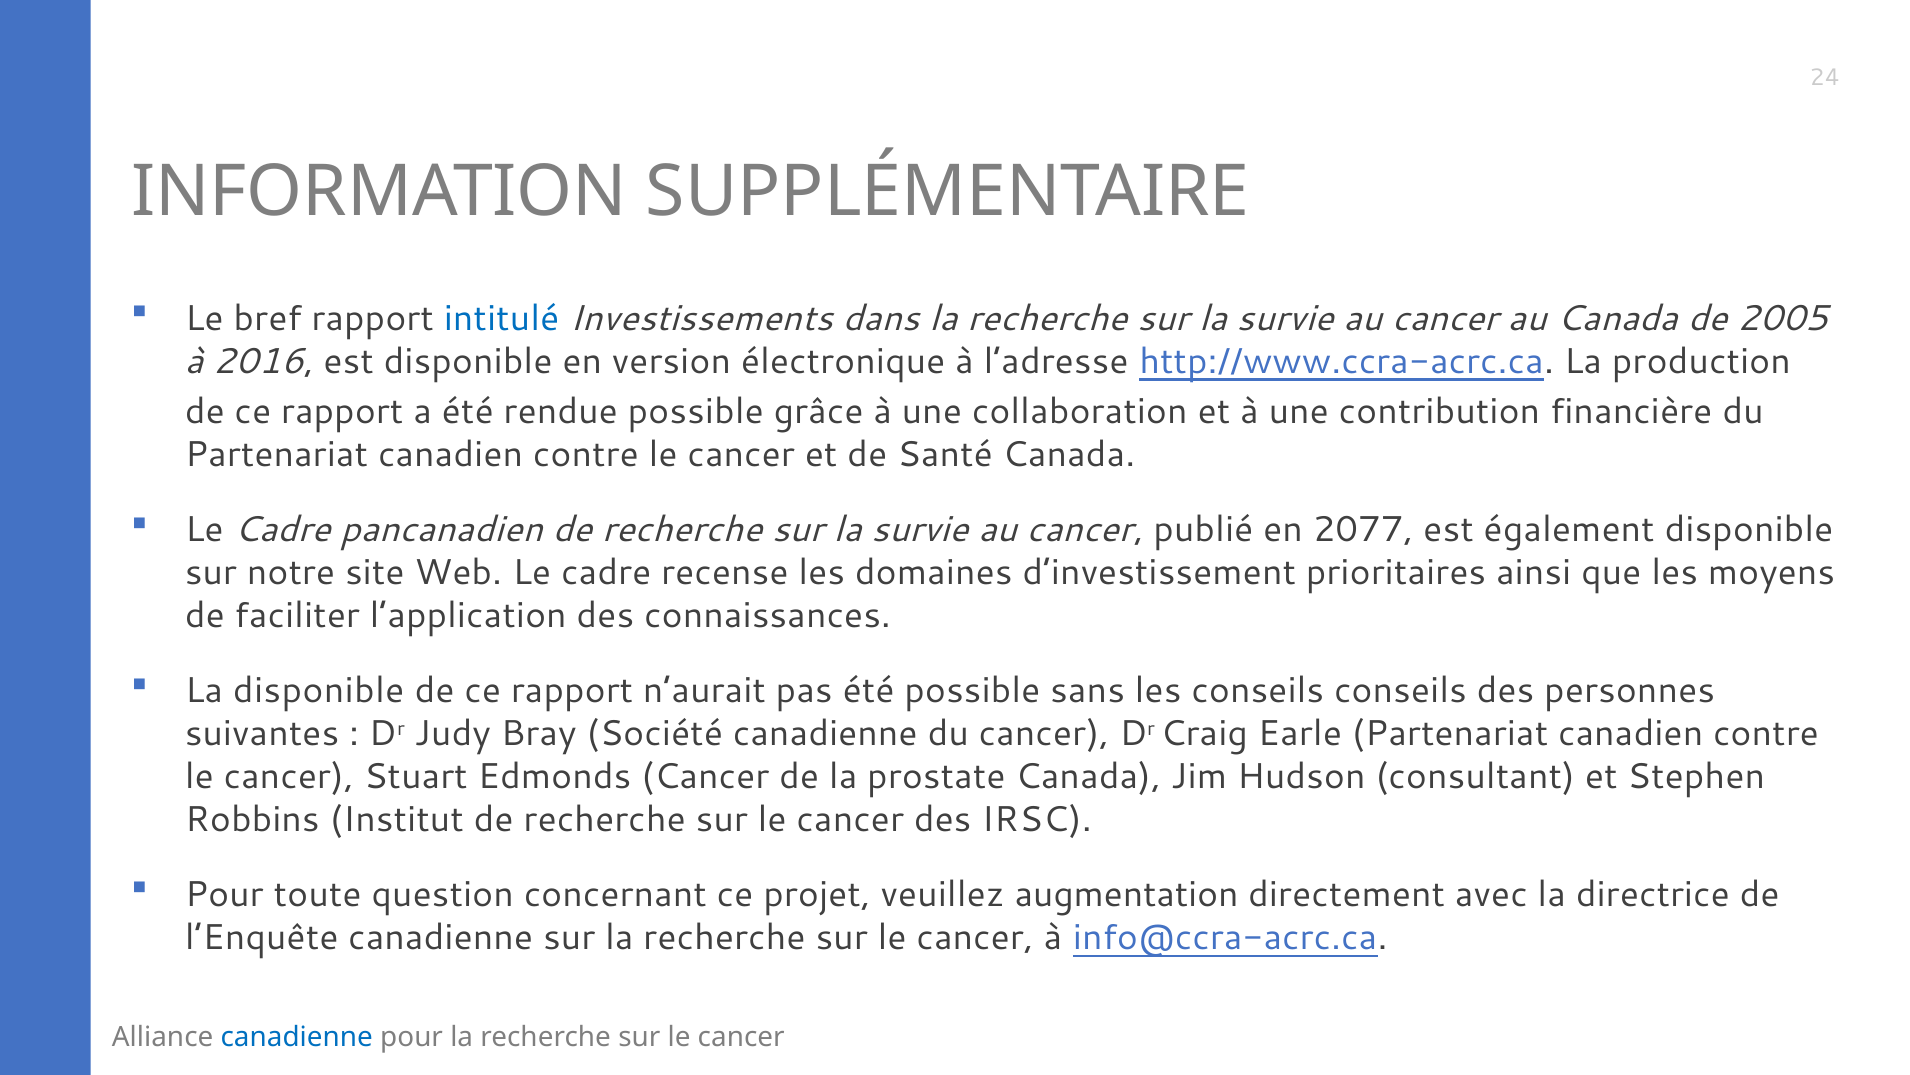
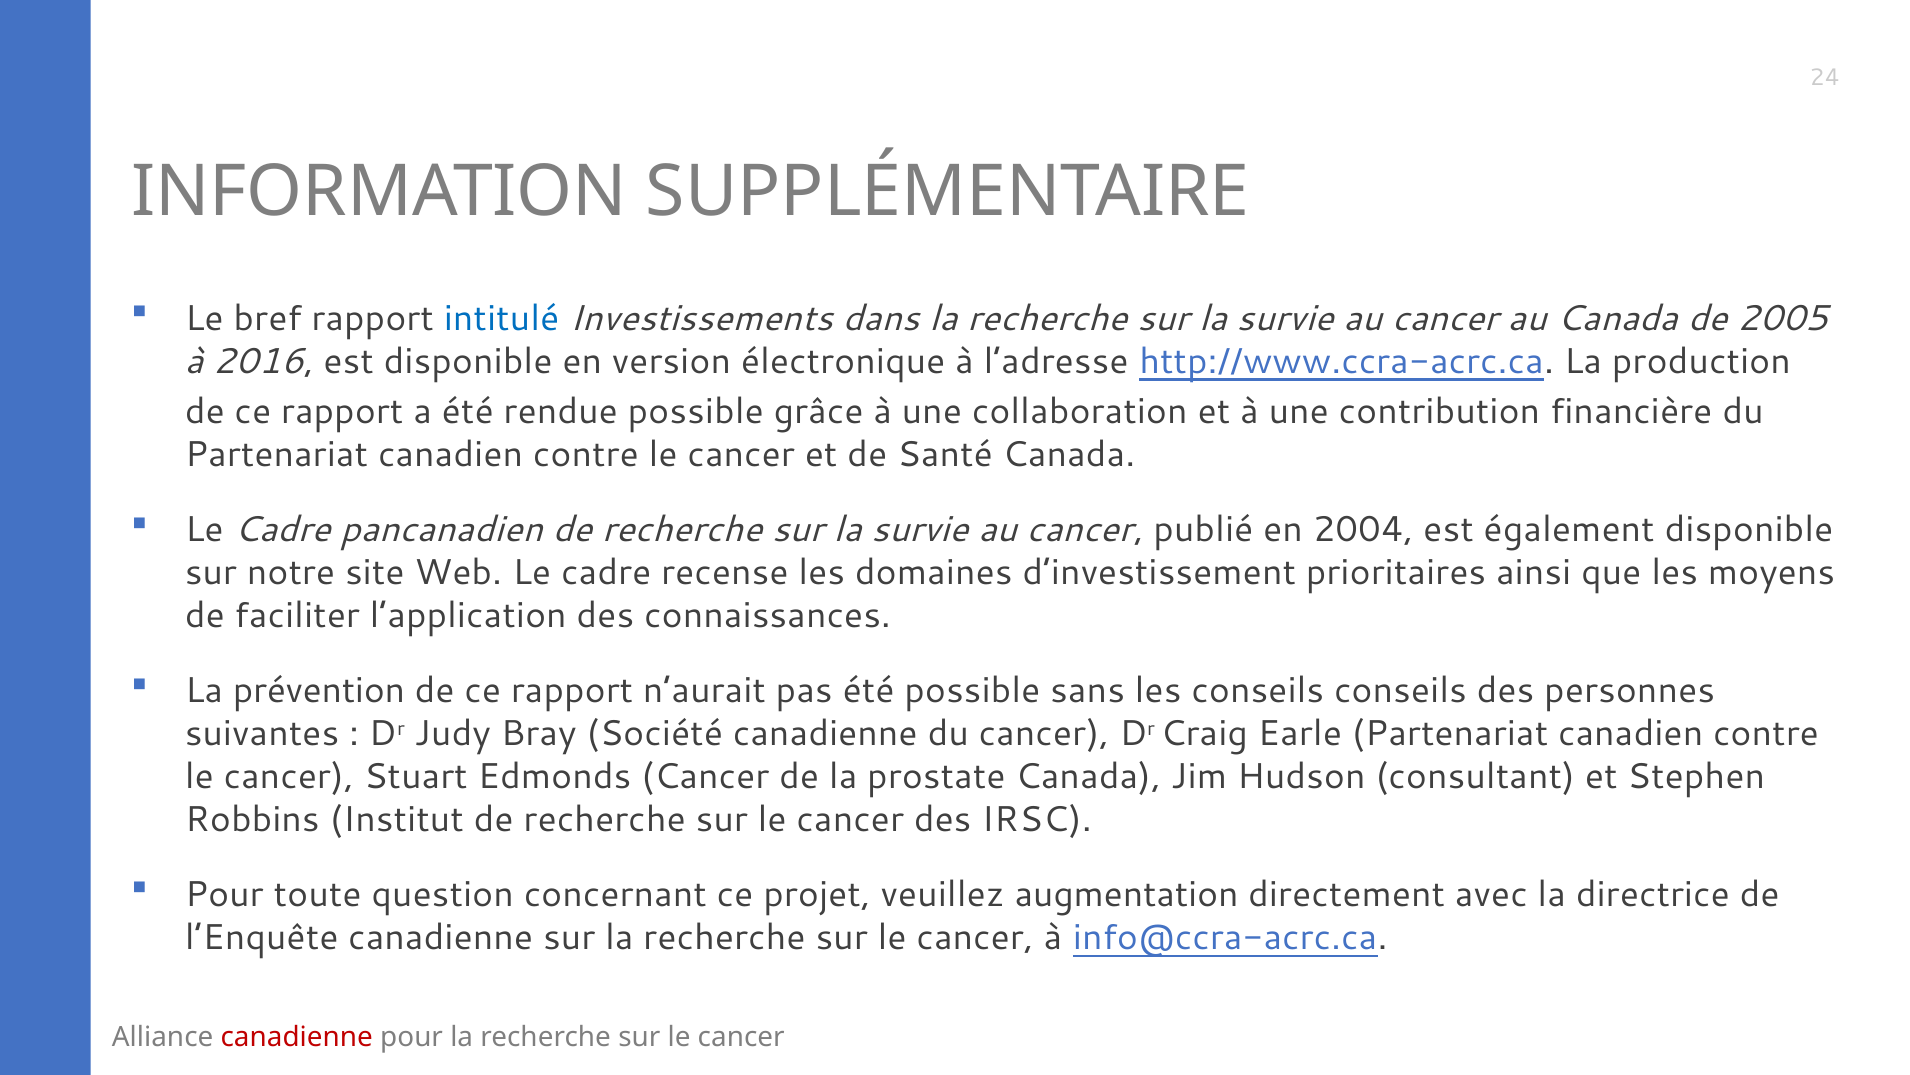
2077: 2077 -> 2004
La disponible: disponible -> prévention
canadienne at (297, 1036) colour: blue -> red
